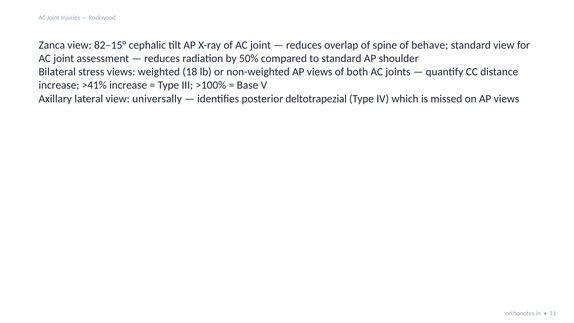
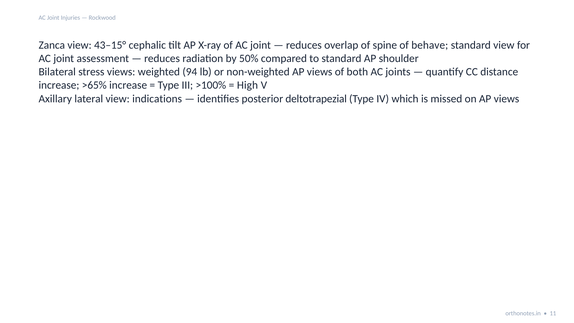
82–15°: 82–15° -> 43–15°
18: 18 -> 94
>41%: >41% -> >65%
Base: Base -> High
universally: universally -> indications
